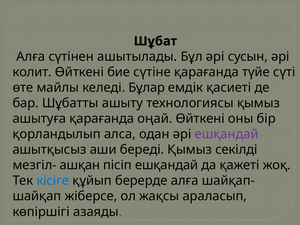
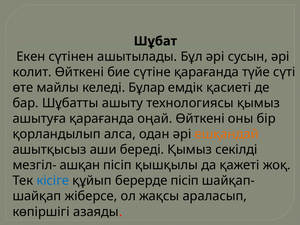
Алға at (31, 57): Алға -> Екен
ешқандай at (227, 134) colour: purple -> orange
пісіп ешқандай: ешқандай -> қышқылы
берерде алға: алға -> пісіп
